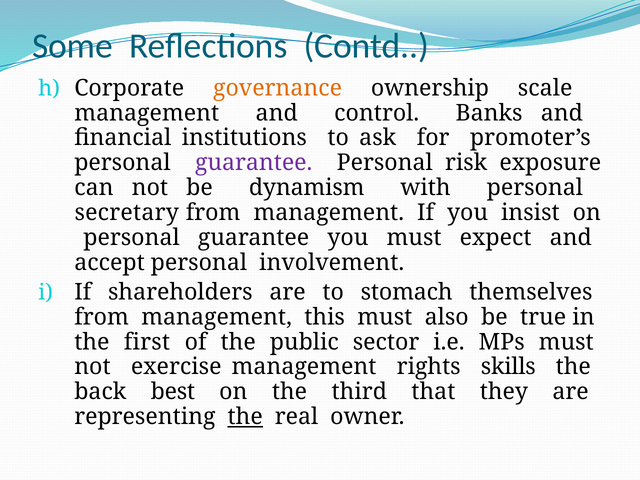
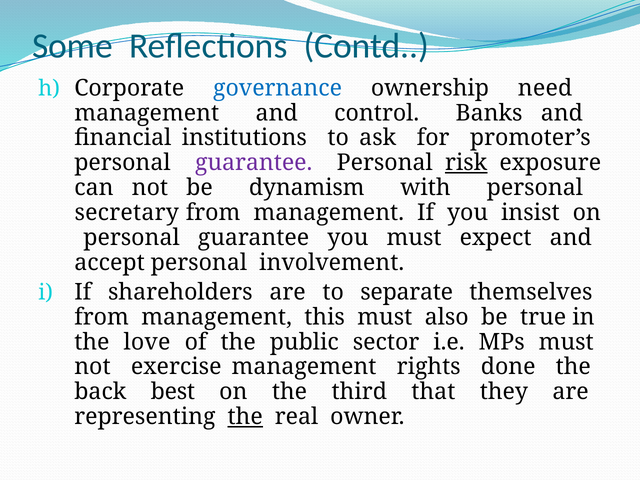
governance colour: orange -> blue
scale: scale -> need
risk underline: none -> present
stomach: stomach -> separate
first: first -> love
skills: skills -> done
